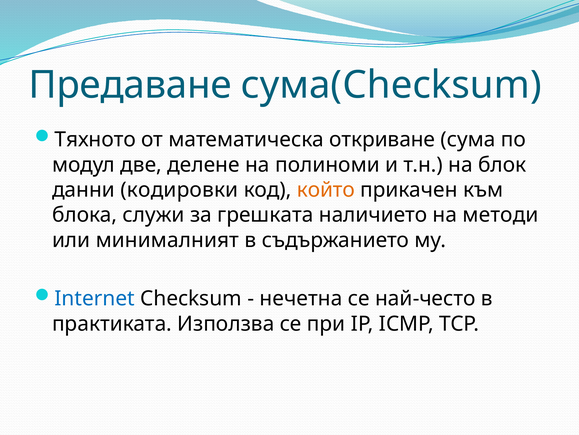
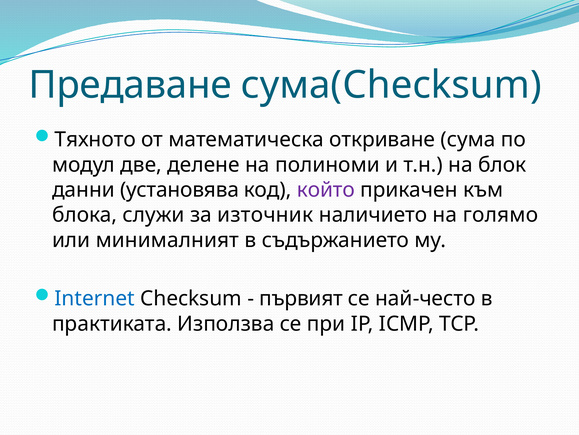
кодировки: кодировки -> установява
който colour: orange -> purple
грешката: грешката -> източник
методи: методи -> голямо
нечетна: нечетна -> първият
